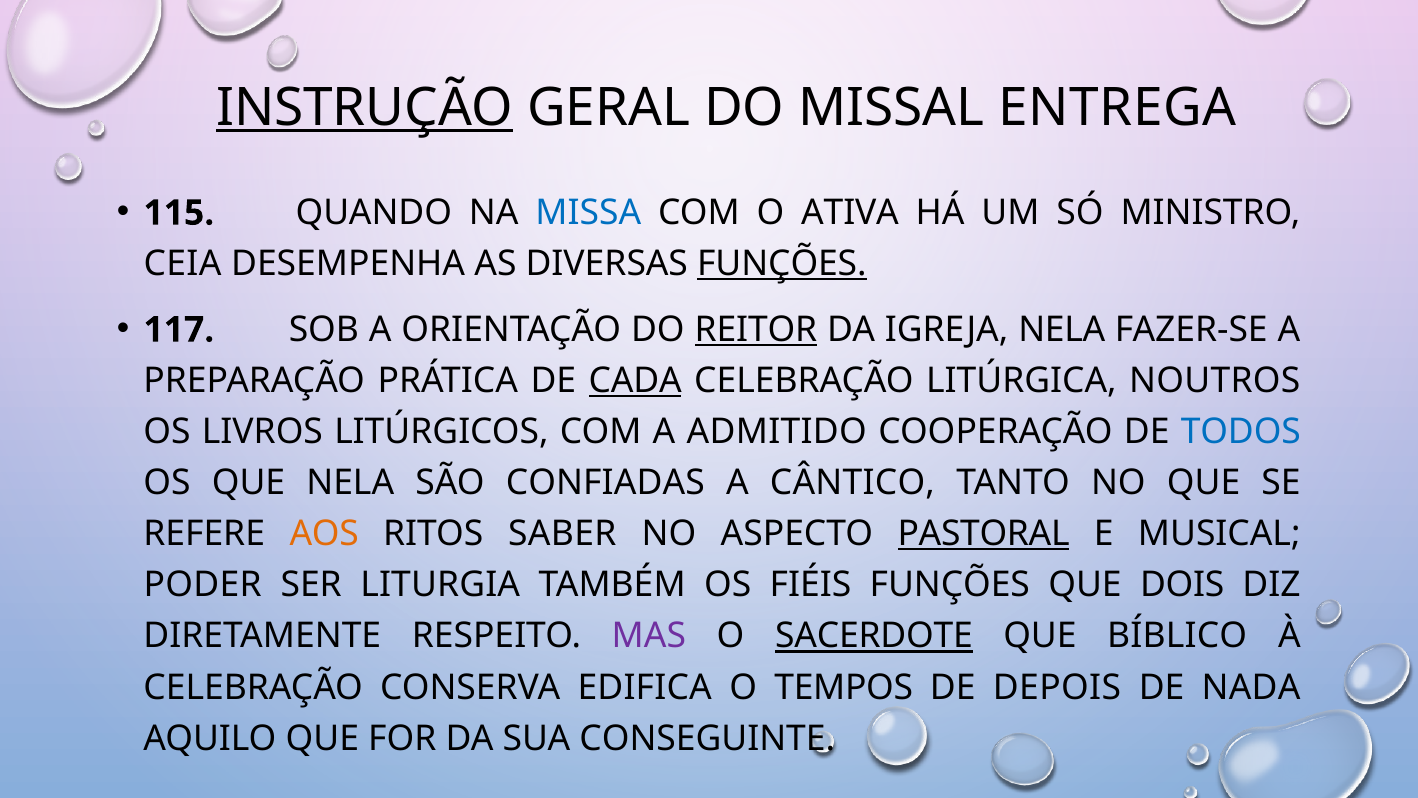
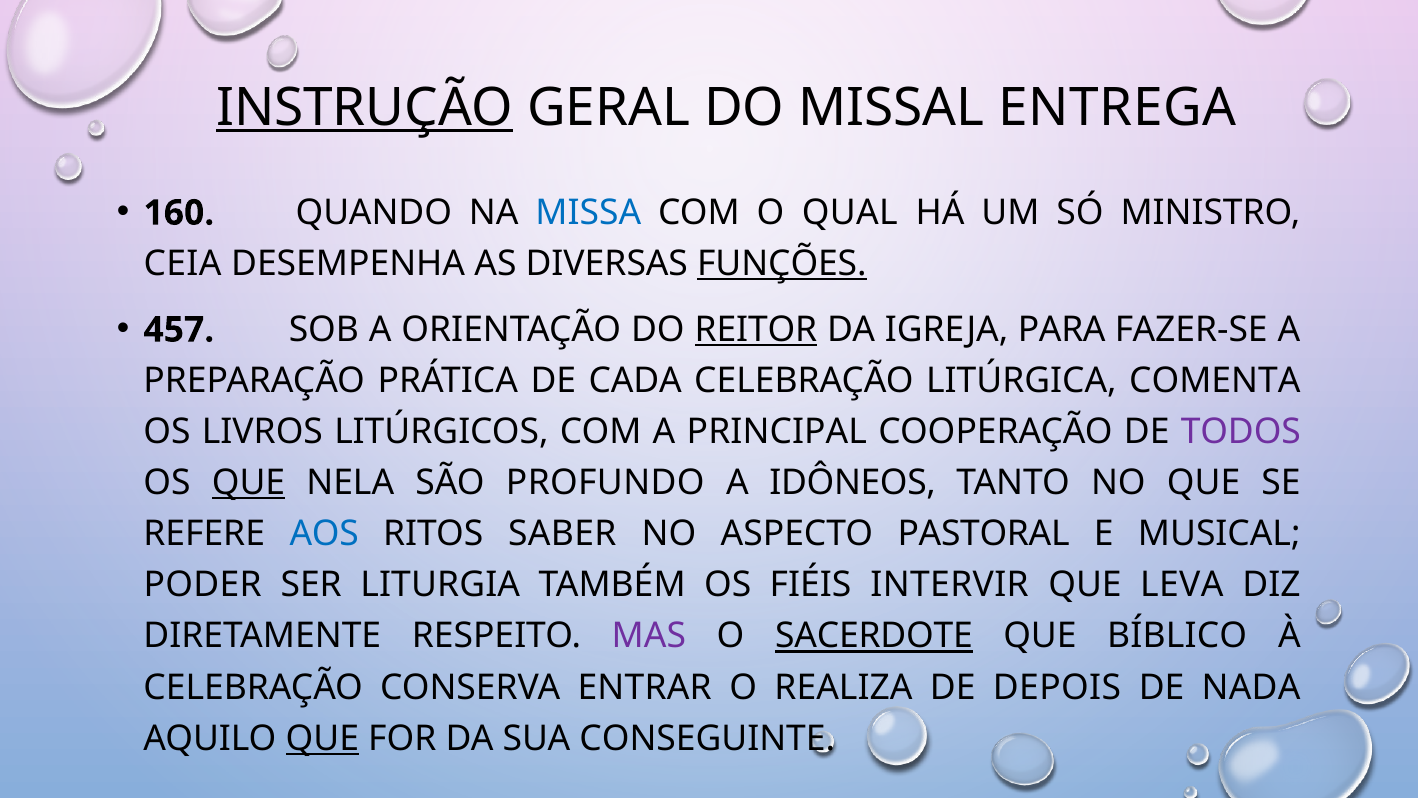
115: 115 -> 160
ATIVA: ATIVA -> QUAL
117: 117 -> 457
IGREJA NELA: NELA -> PARA
CADA underline: present -> none
NOUTROS: NOUTROS -> COMENTA
ADMITIDO: ADMITIDO -> PRINCIPAL
TODOS colour: blue -> purple
QUE at (249, 483) underline: none -> present
CONFIADAS: CONFIADAS -> PROFUNDO
CÂNTICO: CÂNTICO -> IDÔNEOS
AOS colour: orange -> blue
PASTORAL underline: present -> none
FIÉIS FUNÇÕES: FUNÇÕES -> INTERVIR
DOIS: DOIS -> LEVA
EDIFICA: EDIFICA -> ENTRAR
TEMPOS: TEMPOS -> REALIZA
QUE at (322, 738) underline: none -> present
